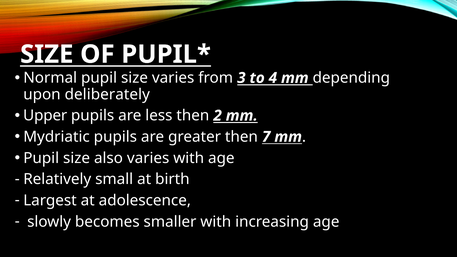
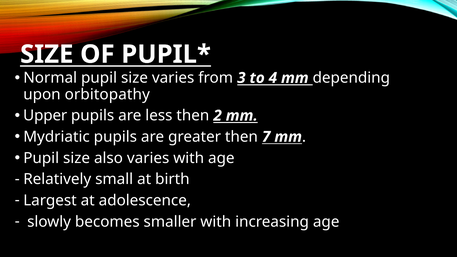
deliberately: deliberately -> orbitopathy
